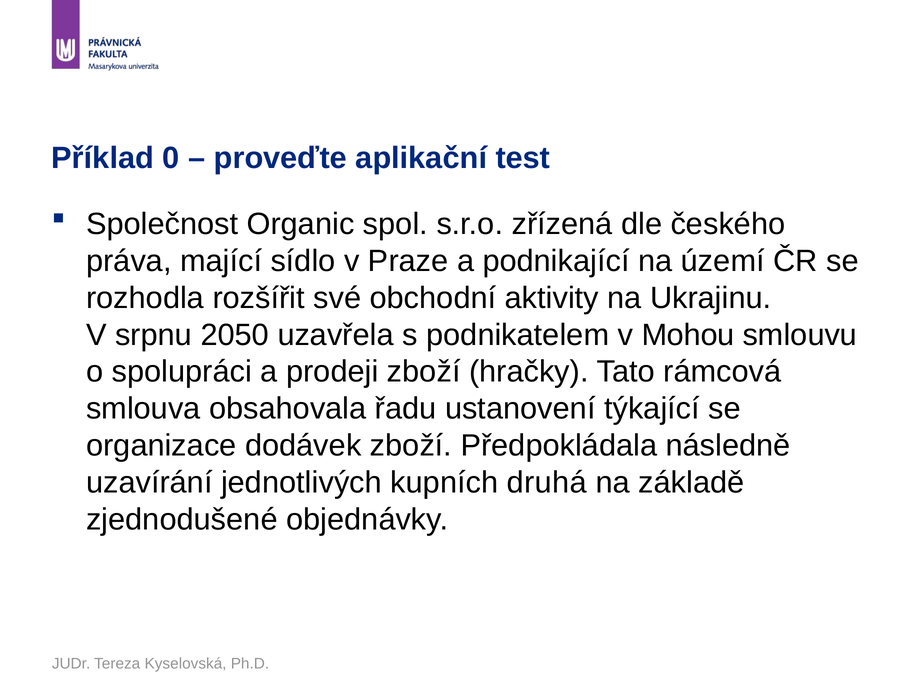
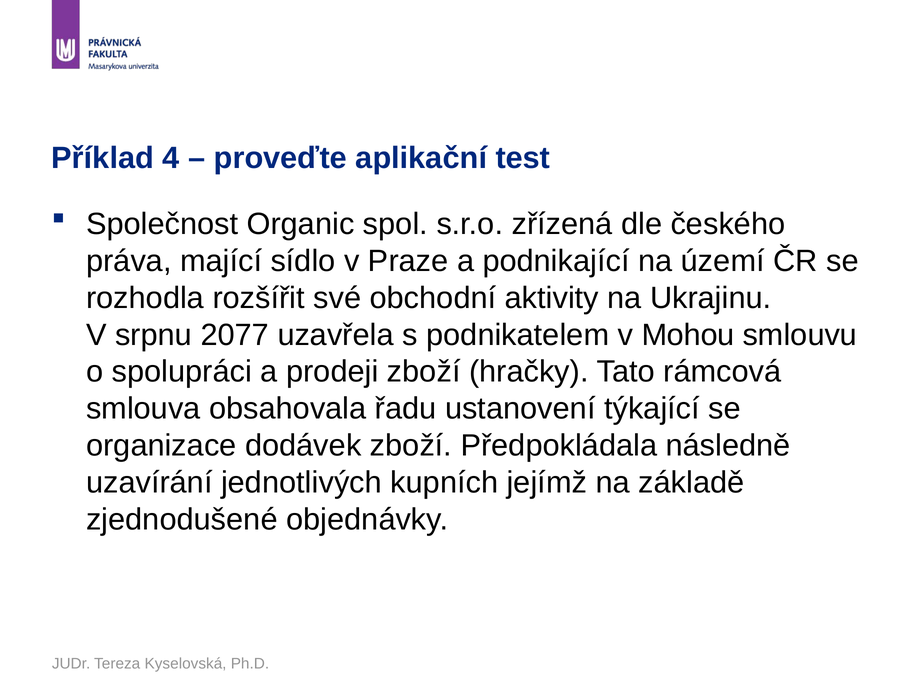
0: 0 -> 4
2050: 2050 -> 2077
druhá: druhá -> jejímž
